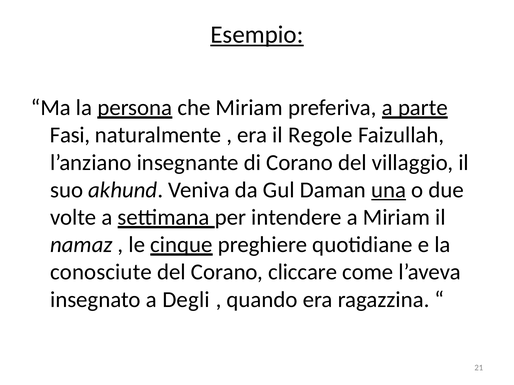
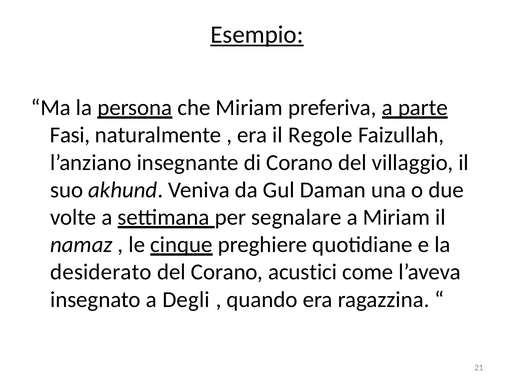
una underline: present -> none
intendere: intendere -> segnalare
conosciute: conosciute -> desiderato
cliccare: cliccare -> acustici
